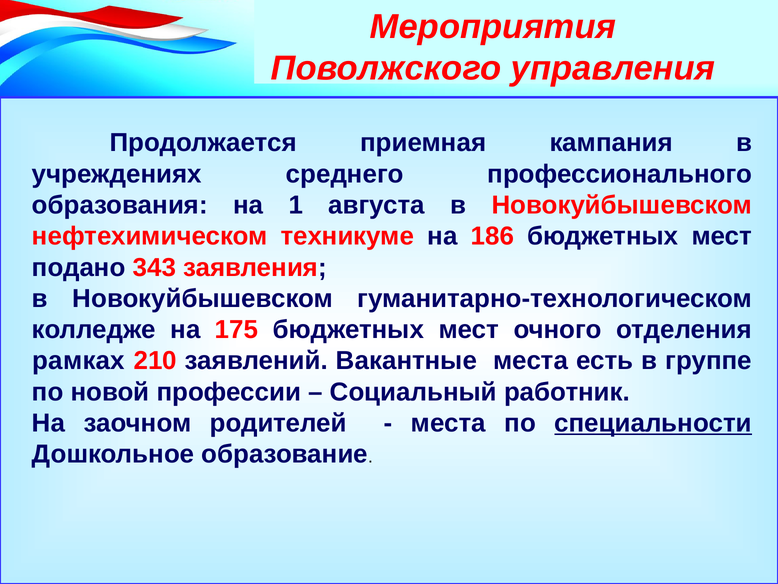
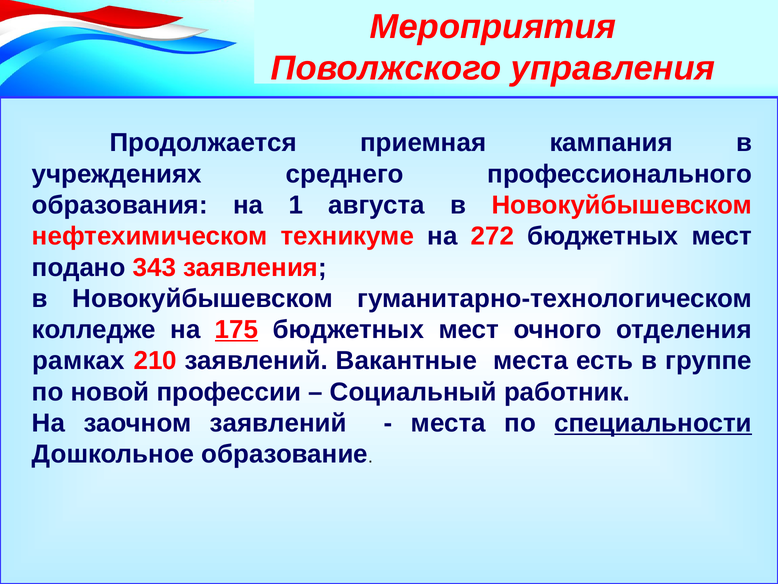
186: 186 -> 272
175 underline: none -> present
заочном родителей: родителей -> заявлений
